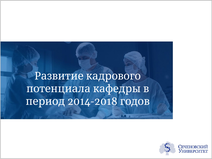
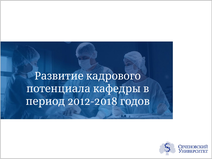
2014-2018: 2014-2018 -> 2012-2018
